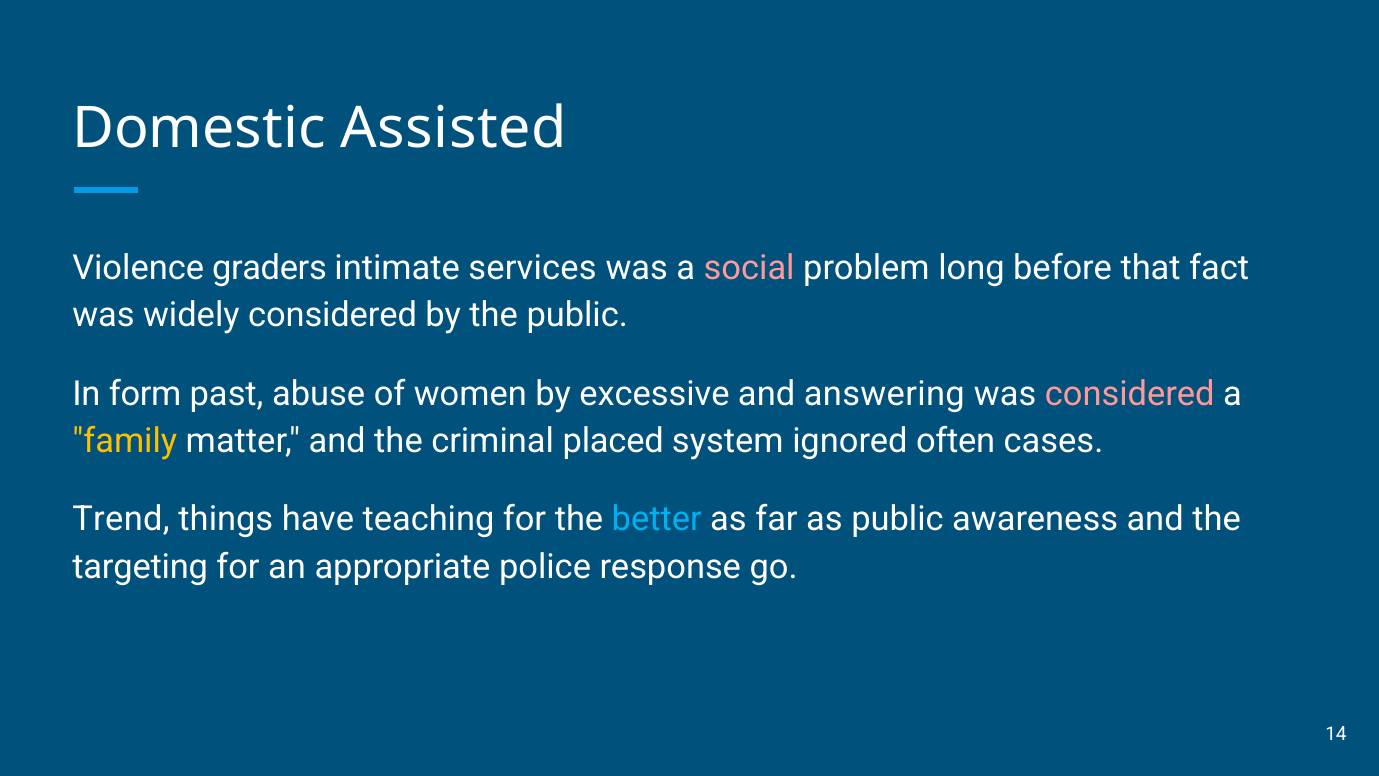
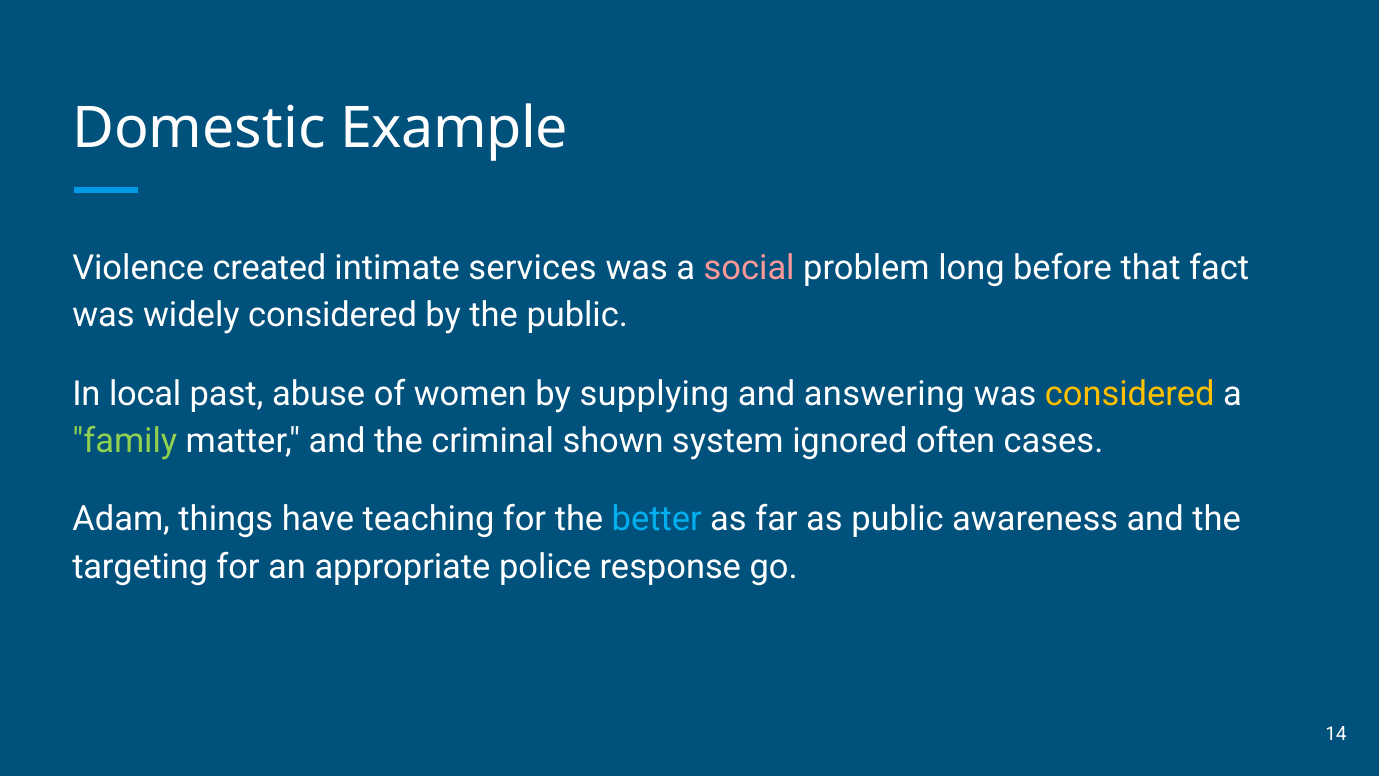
Assisted: Assisted -> Example
graders: graders -> created
form: form -> local
excessive: excessive -> supplying
considered at (1130, 393) colour: pink -> yellow
family colour: yellow -> light green
placed: placed -> shown
Trend: Trend -> Adam
